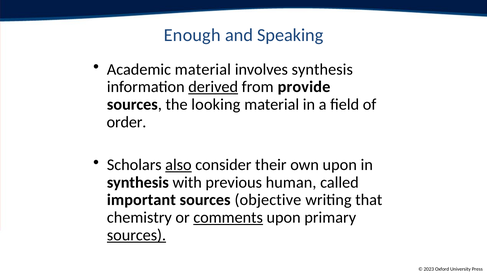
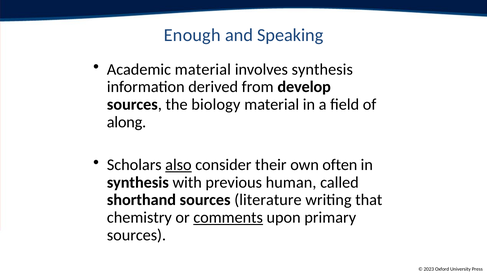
derived underline: present -> none
provide: provide -> develop
looking: looking -> biology
order: order -> along
own upon: upon -> often
important: important -> shorthand
objective: objective -> literature
sources at (136, 235) underline: present -> none
